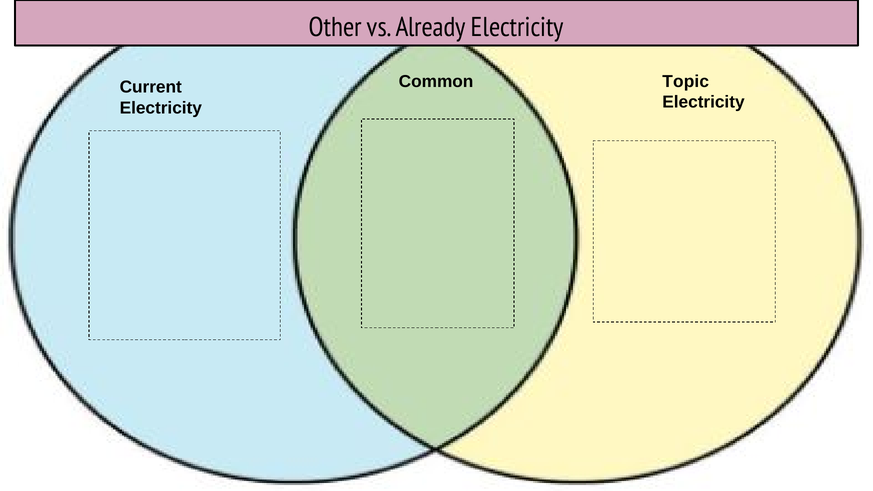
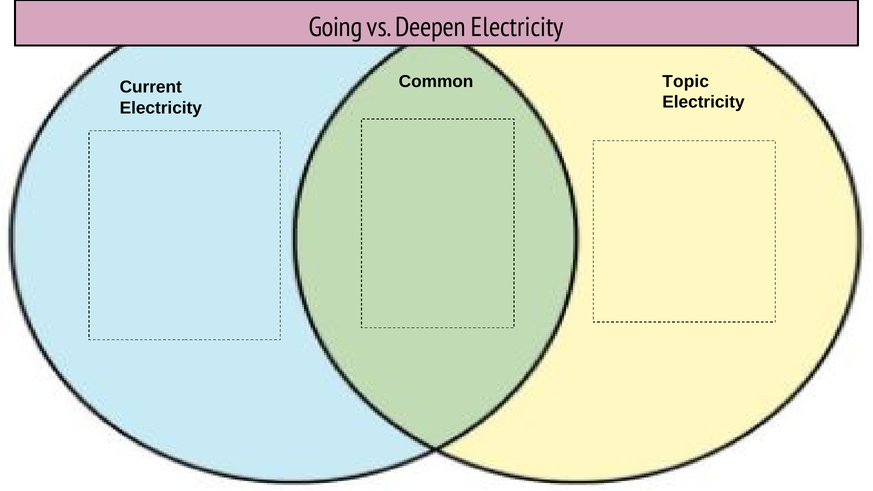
Other: Other -> Going
Already: Already -> Deepen
